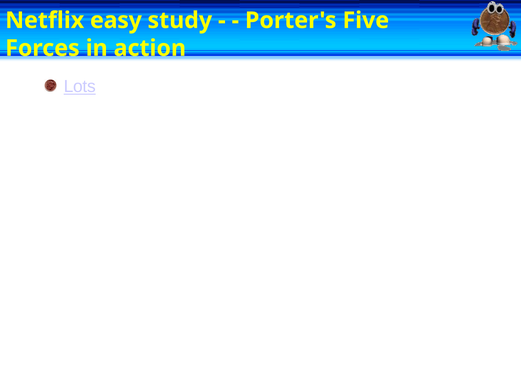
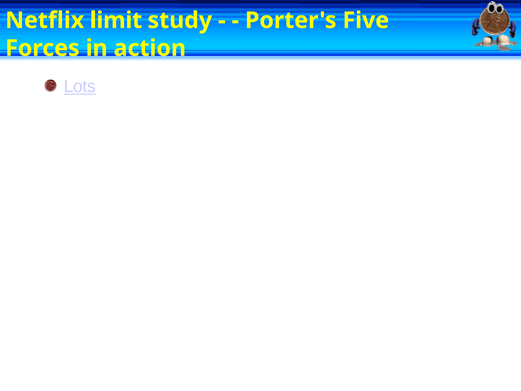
easy: easy -> limit
